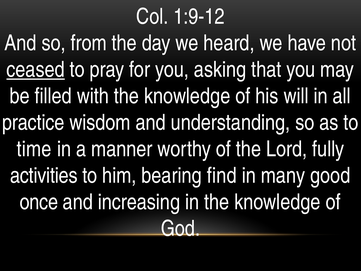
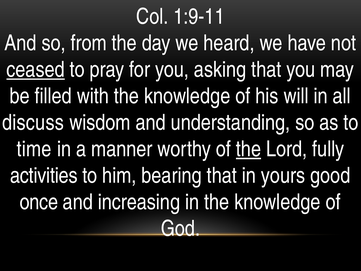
1:9-12: 1:9-12 -> 1:9-11
practice: practice -> discuss
the at (249, 149) underline: none -> present
bearing find: find -> that
many: many -> yours
